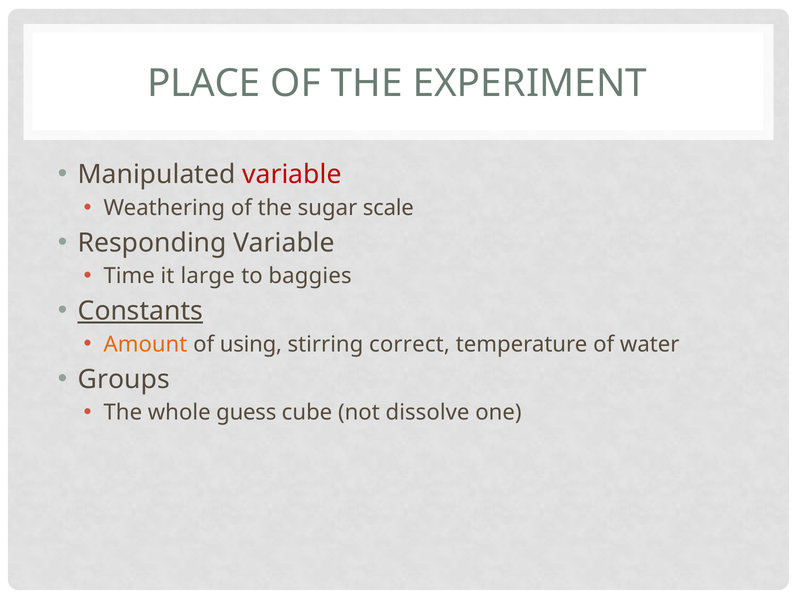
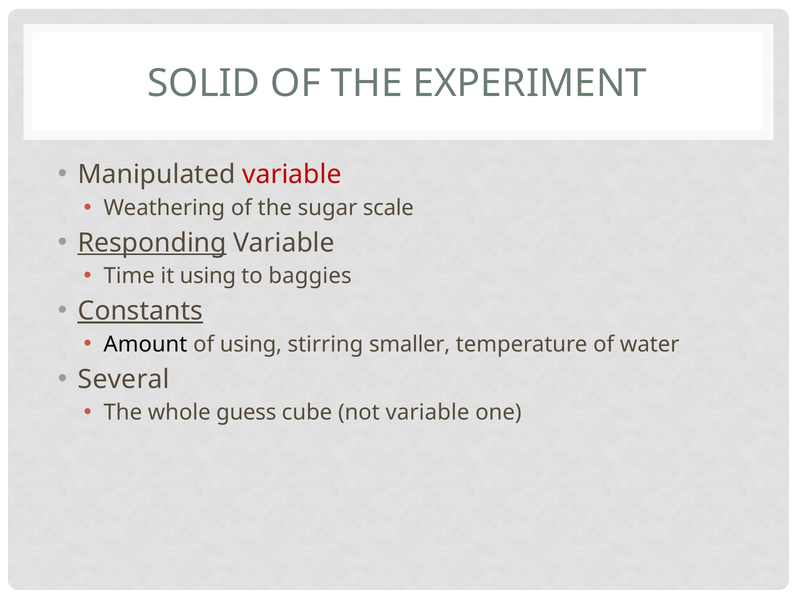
PLACE: PLACE -> SOLID
Responding underline: none -> present
it large: large -> using
Amount colour: orange -> black
correct: correct -> smaller
Groups: Groups -> Several
not dissolve: dissolve -> variable
